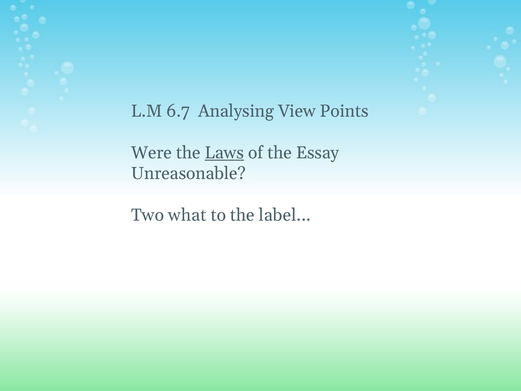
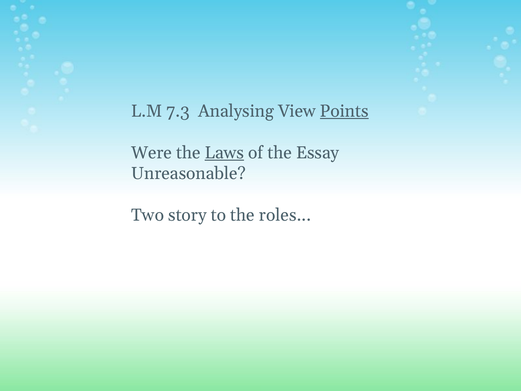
6.7: 6.7 -> 7.3
Points underline: none -> present
what: what -> story
label: label -> roles
